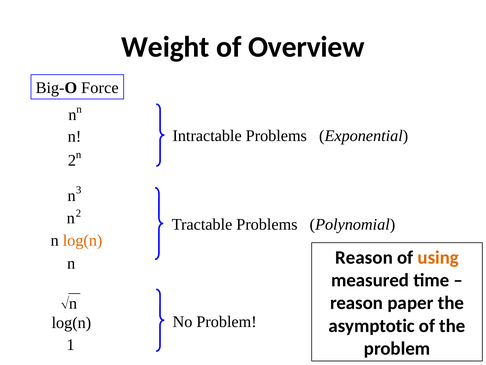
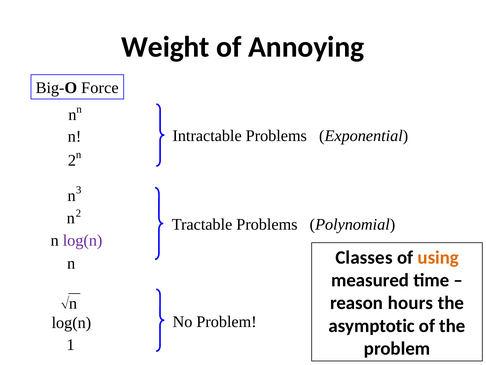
Overview: Overview -> Annoying
log(n at (83, 240) colour: orange -> purple
Reason at (364, 257): Reason -> Classes
paper: paper -> hours
